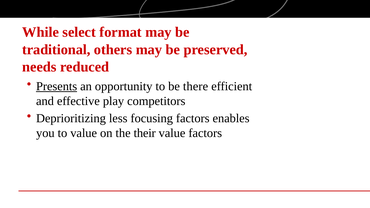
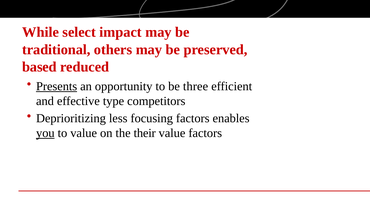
format: format -> impact
needs: needs -> based
there: there -> three
play: play -> type
you underline: none -> present
